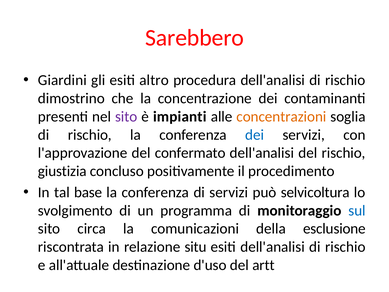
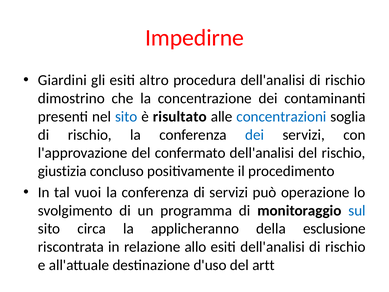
Sarebbero: Sarebbero -> Impedirne
sito at (126, 116) colour: purple -> blue
impianti: impianti -> risultato
concentrazioni colour: orange -> blue
base: base -> vuoi
selvicoltura: selvicoltura -> operazione
comunicazioni: comunicazioni -> applicheranno
situ: situ -> allo
